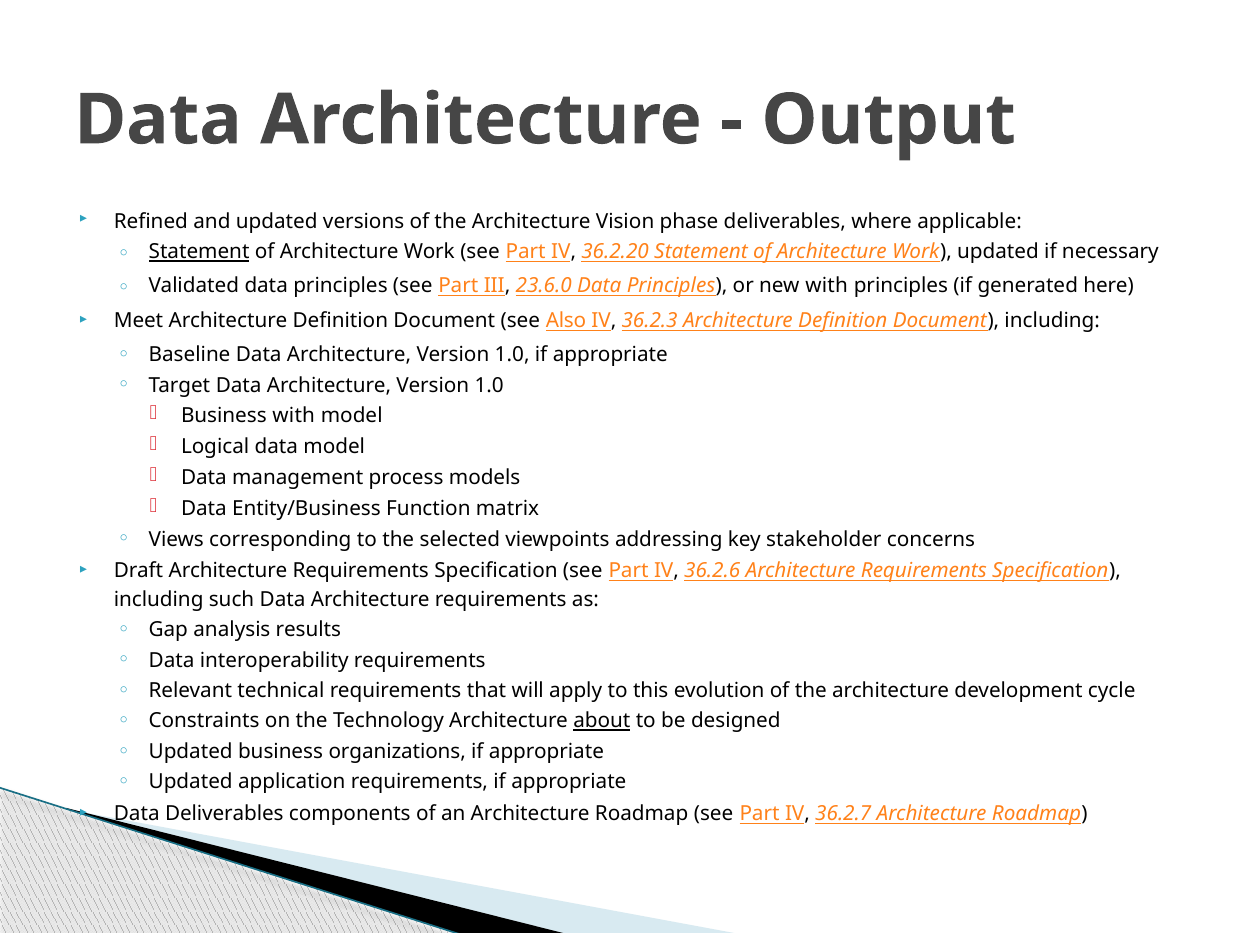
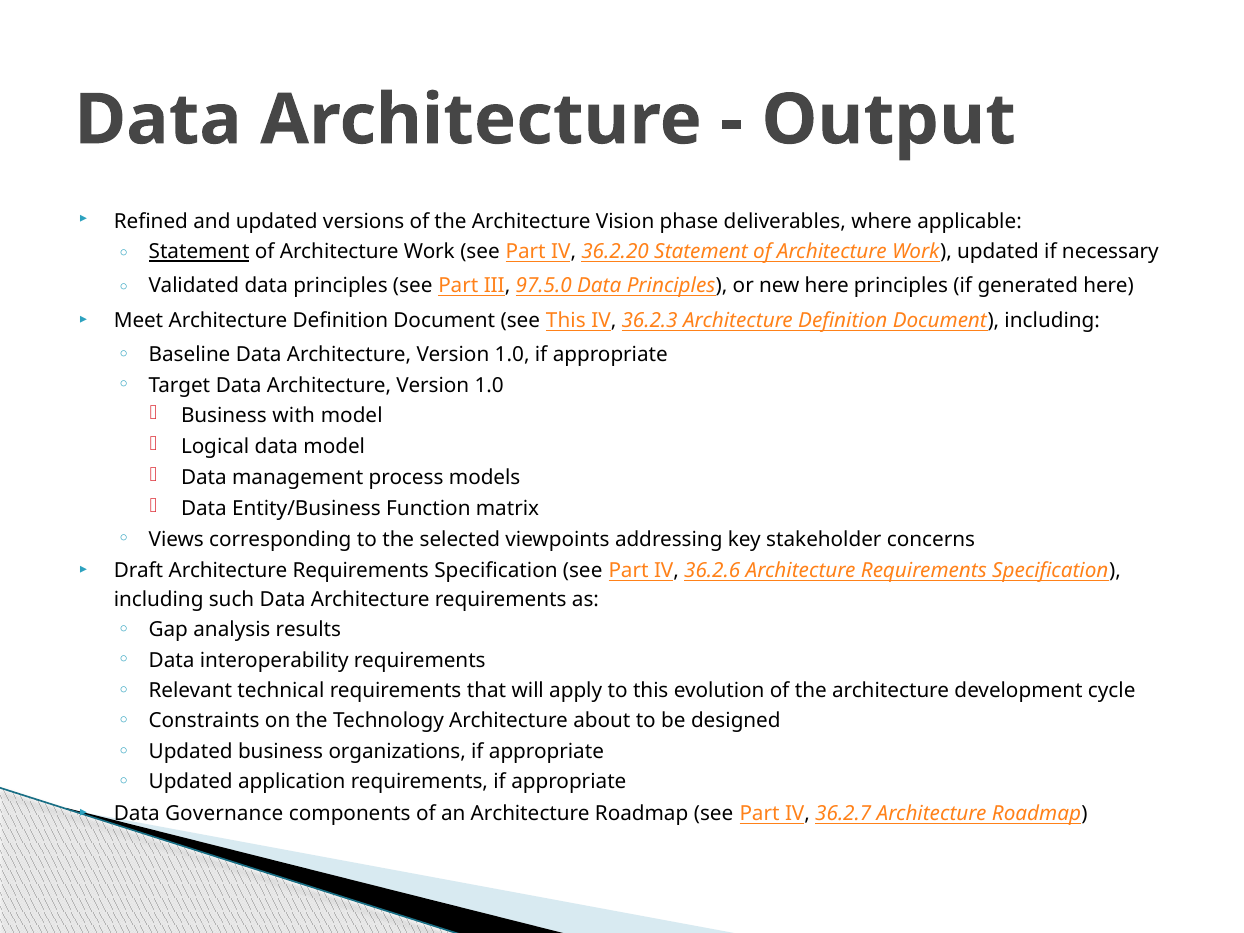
23.6.0: 23.6.0 -> 97.5.0
new with: with -> here
see Also: Also -> This
about underline: present -> none
Data Deliverables: Deliverables -> Governance
